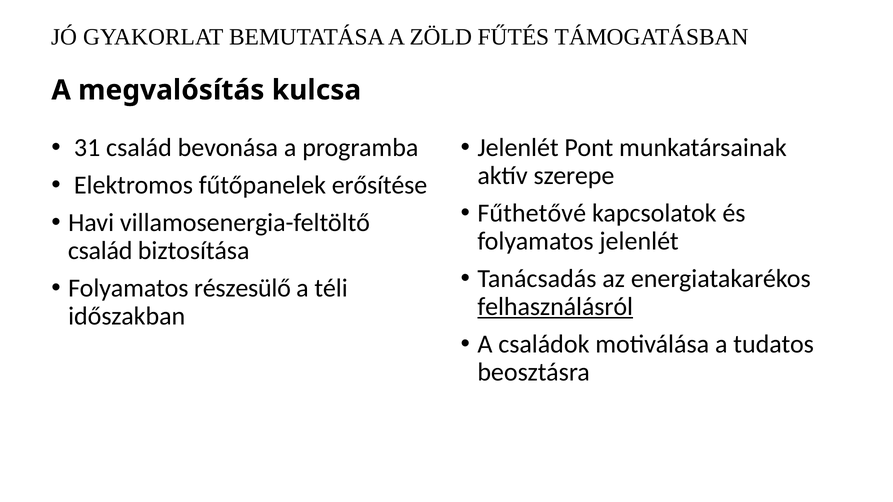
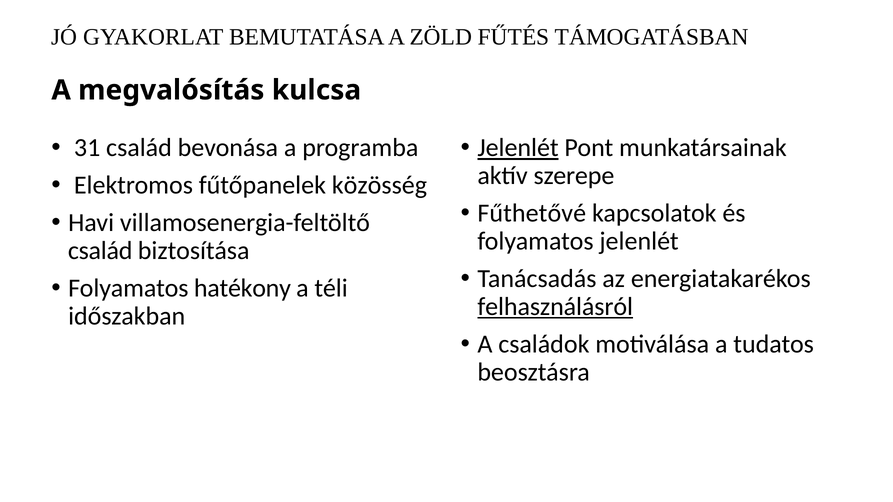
Jelenlét at (518, 148) underline: none -> present
erősítése: erősítése -> közösség
részesülő: részesülő -> hatékony
